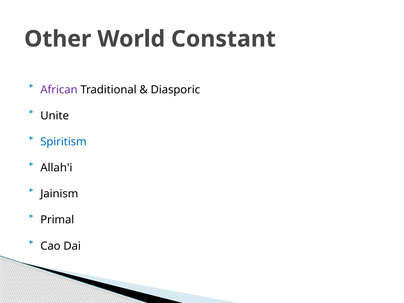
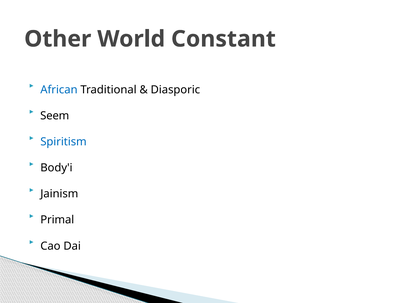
African colour: purple -> blue
Unite: Unite -> Seem
Allah'i: Allah'i -> Body'i
